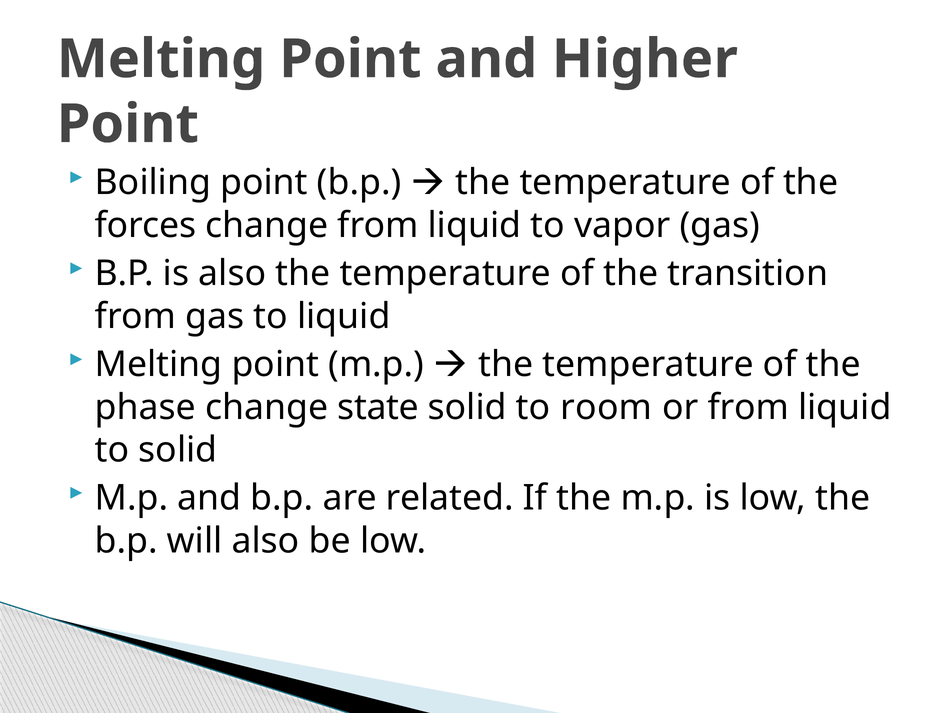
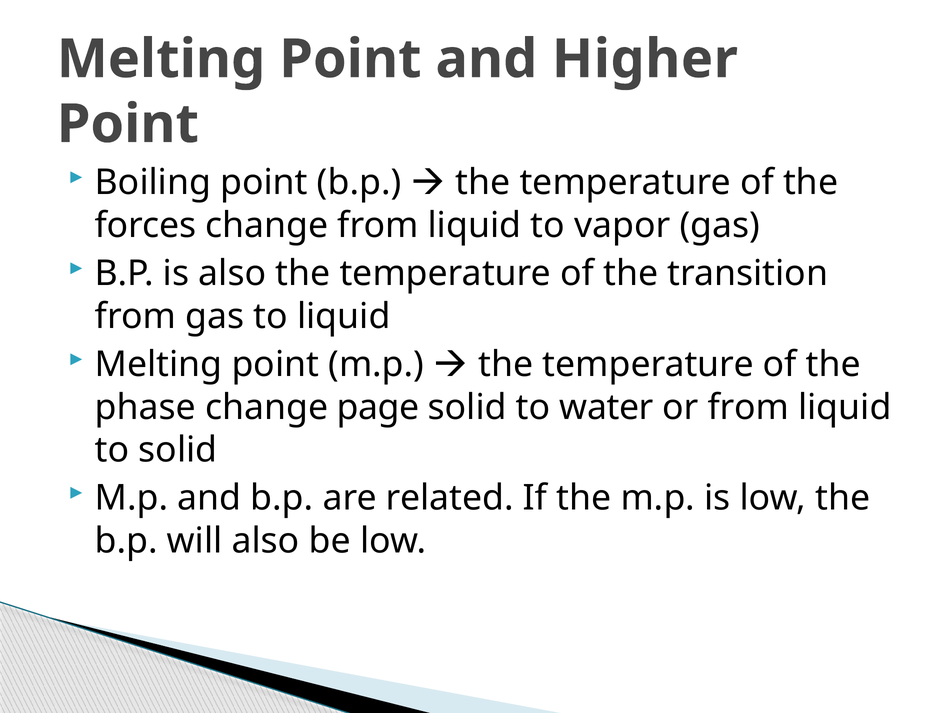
state: state -> page
room: room -> water
